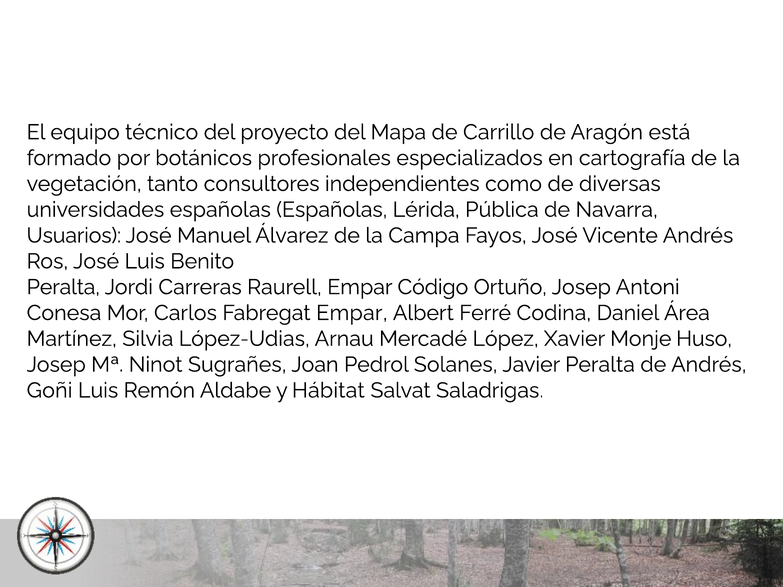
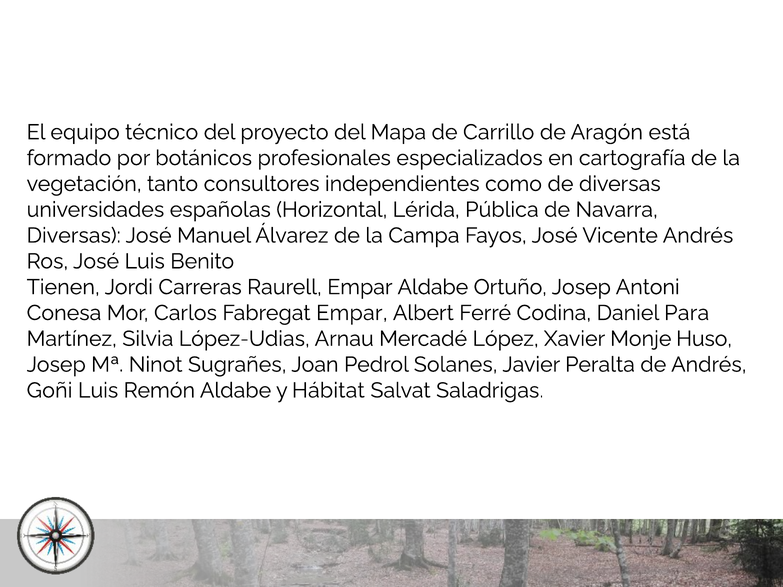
españolas Españolas: Españolas -> Horizontal
Usuarios at (74, 236): Usuarios -> Diversas
Peralta at (63, 287): Peralta -> Tienen
Empar Código: Código -> Aldabe
Área: Área -> Para
